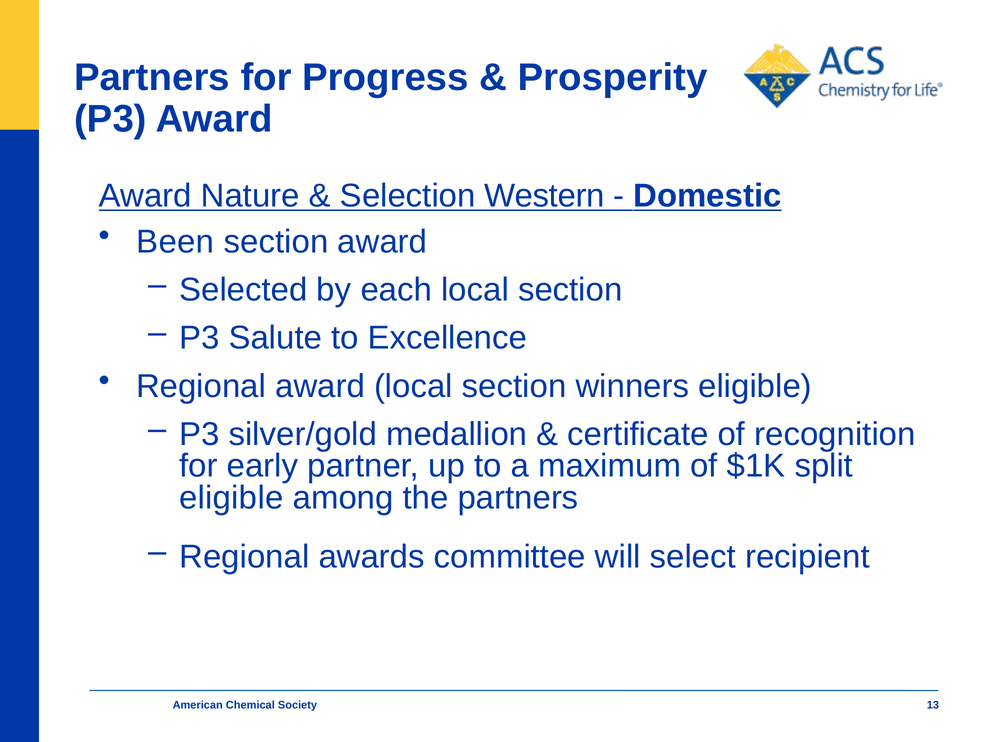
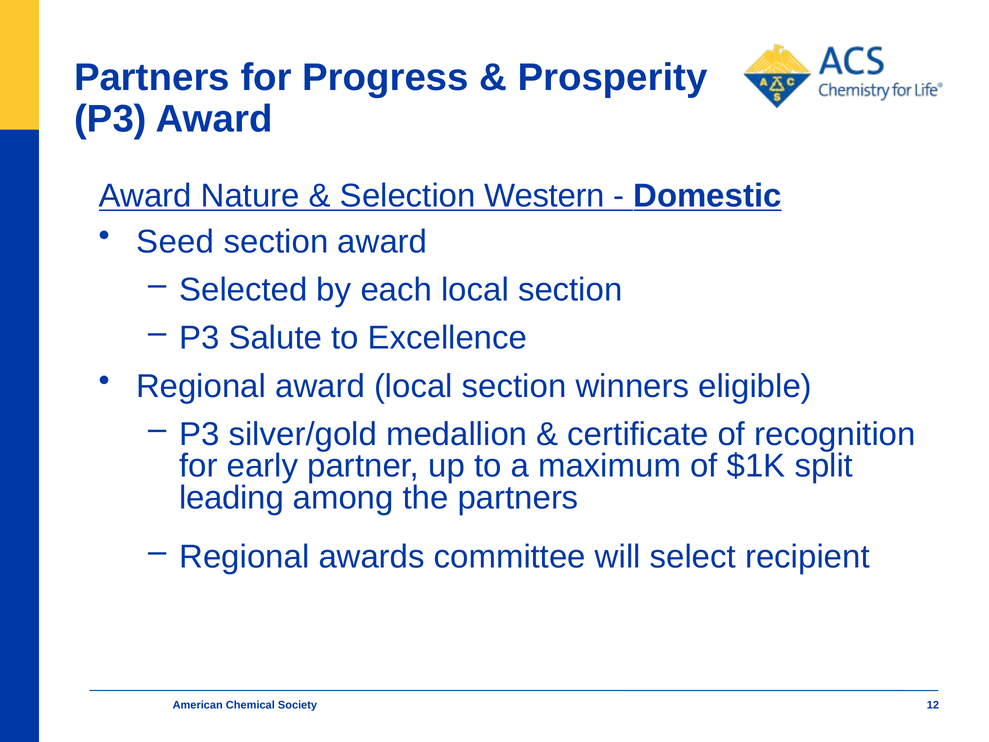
Been: Been -> Seed
eligible at (231, 498): eligible -> leading
13: 13 -> 12
